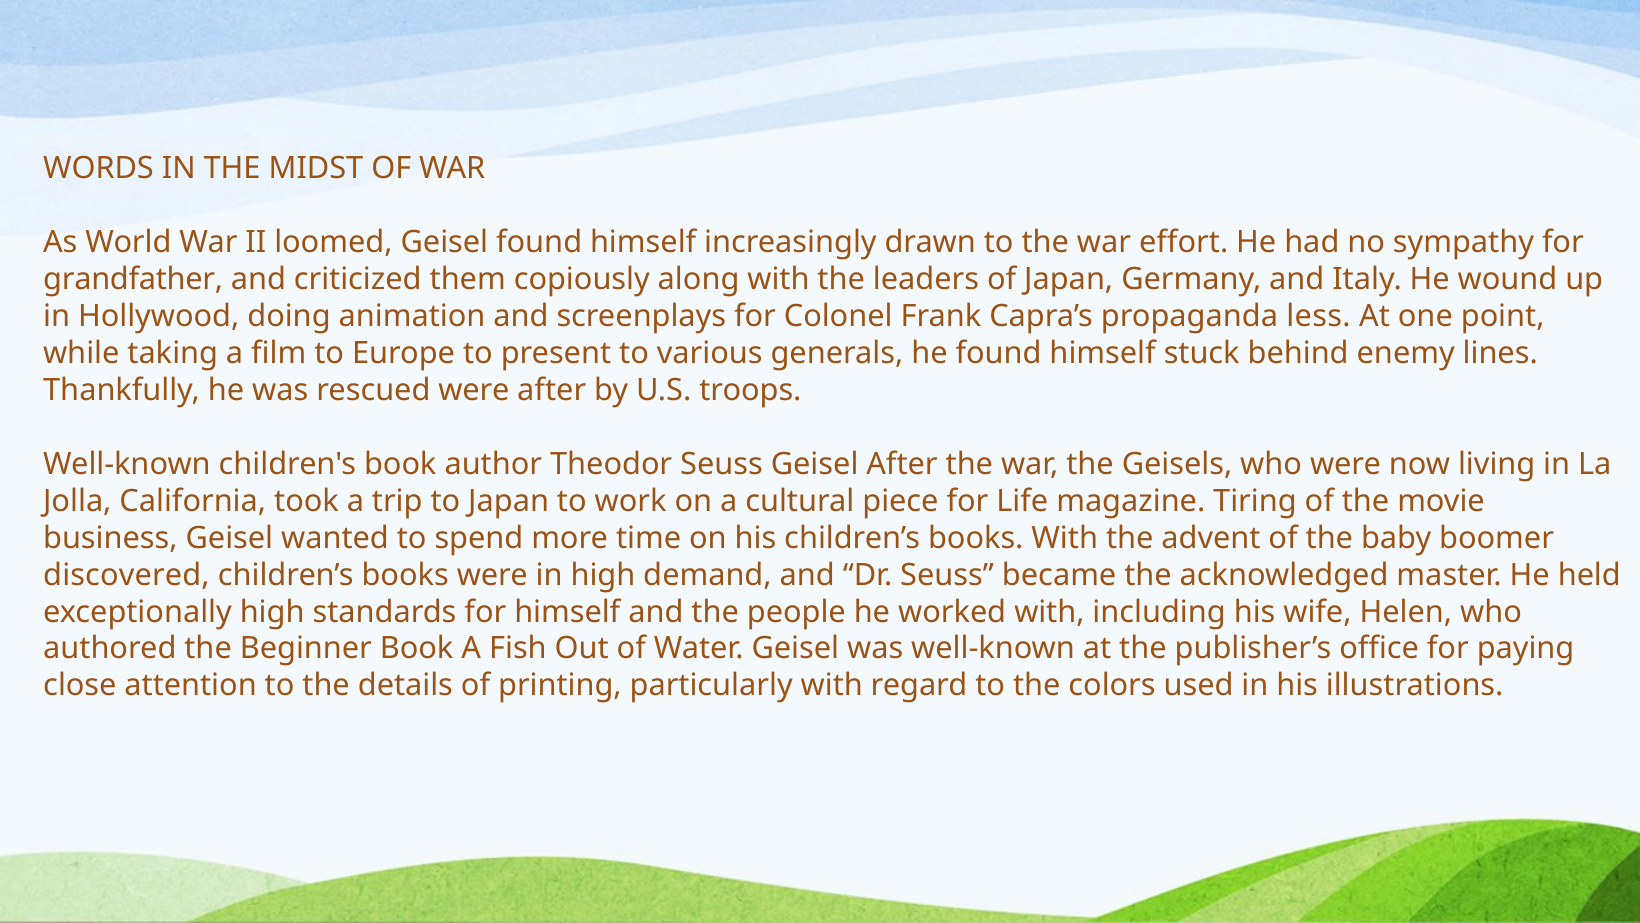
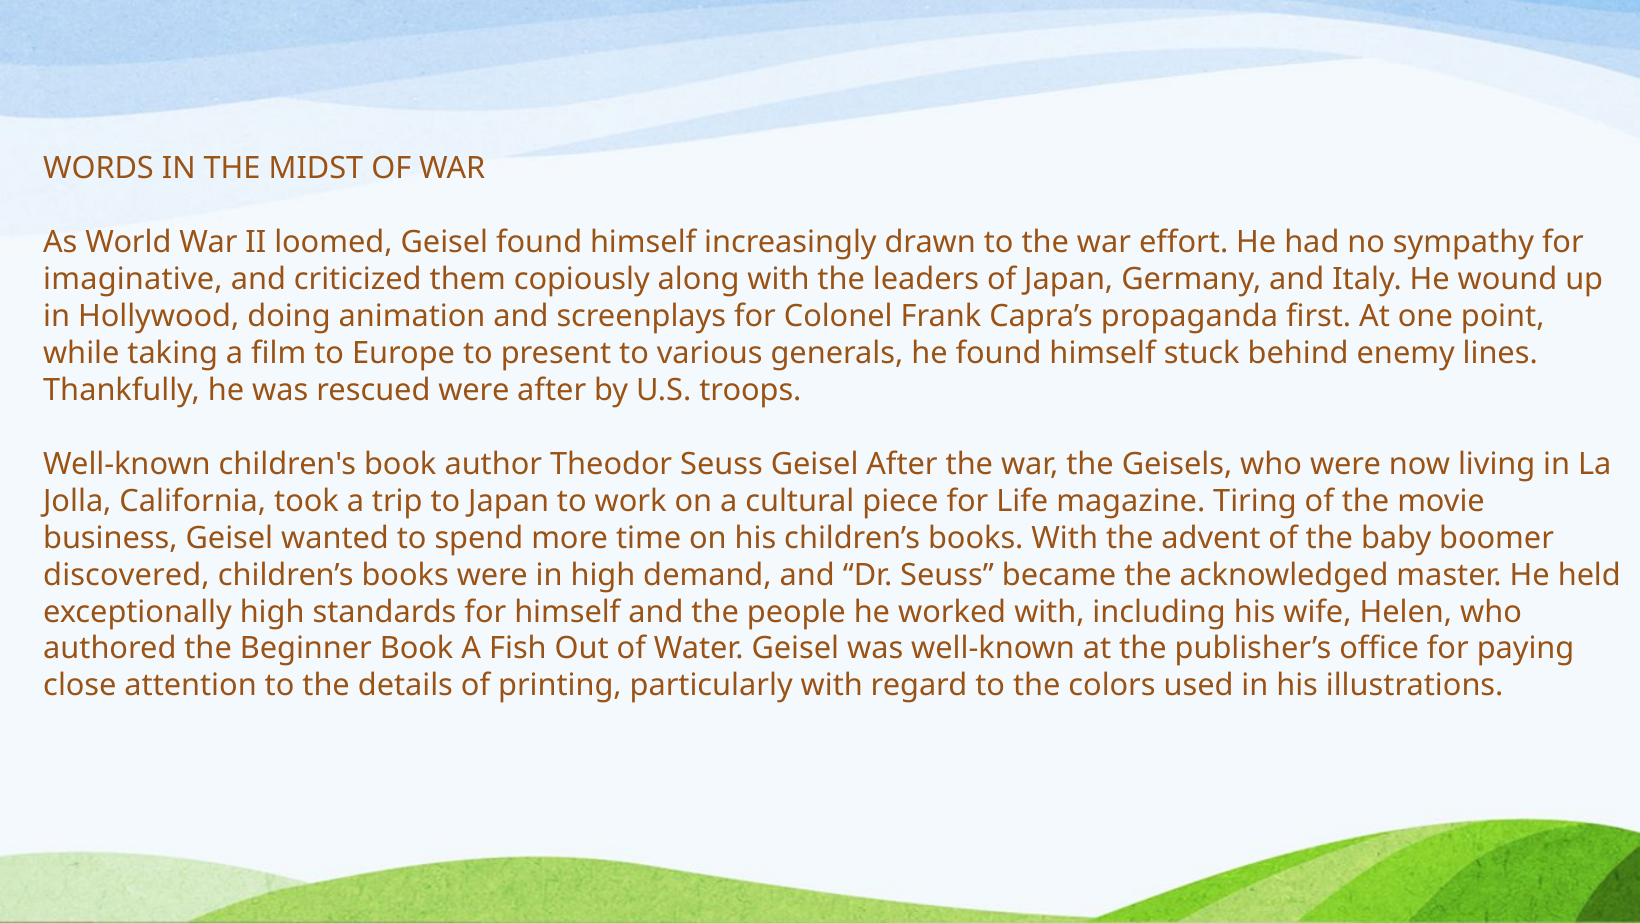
grandfather: grandfather -> imaginative
less: less -> first
